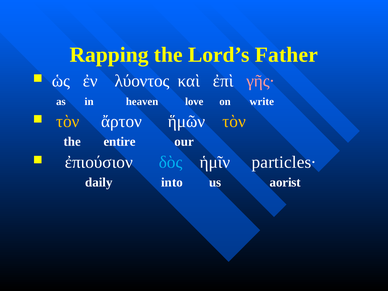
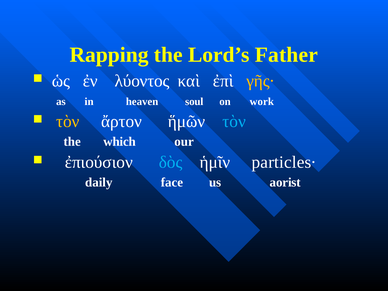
γῆς· colour: pink -> yellow
love: love -> soul
write: write -> work
τὸν at (234, 122) colour: yellow -> light blue
entire: entire -> which
into: into -> face
